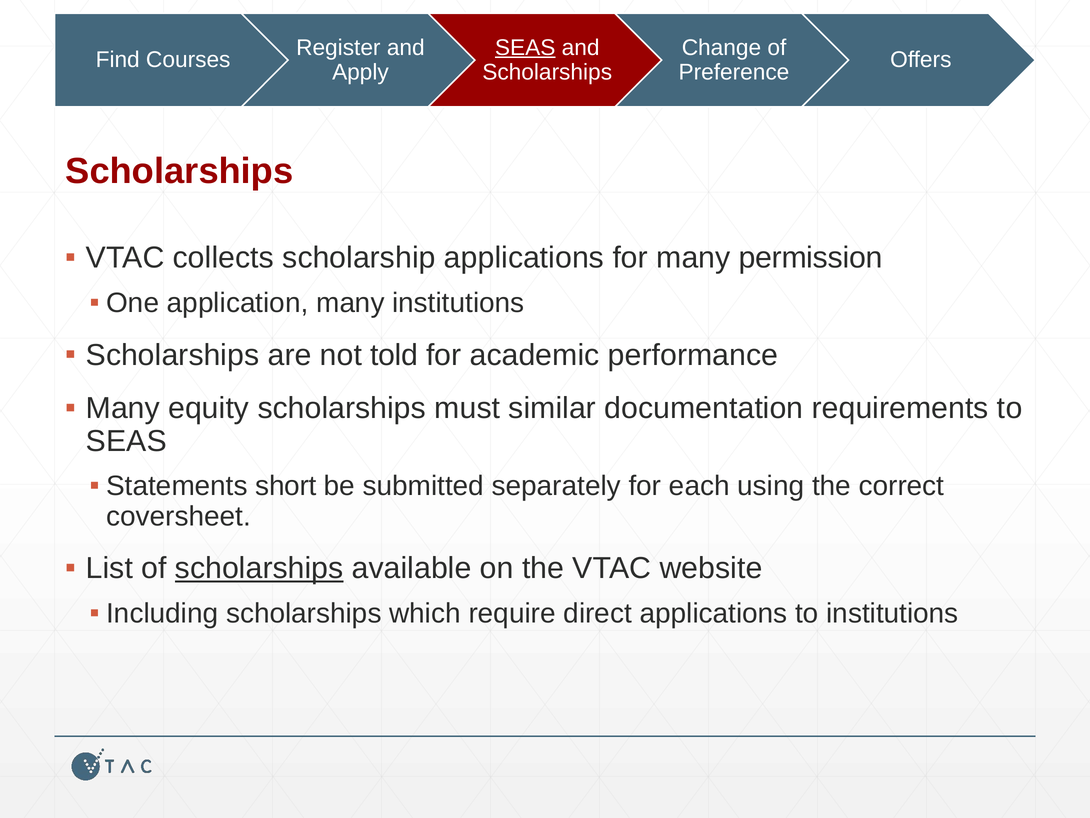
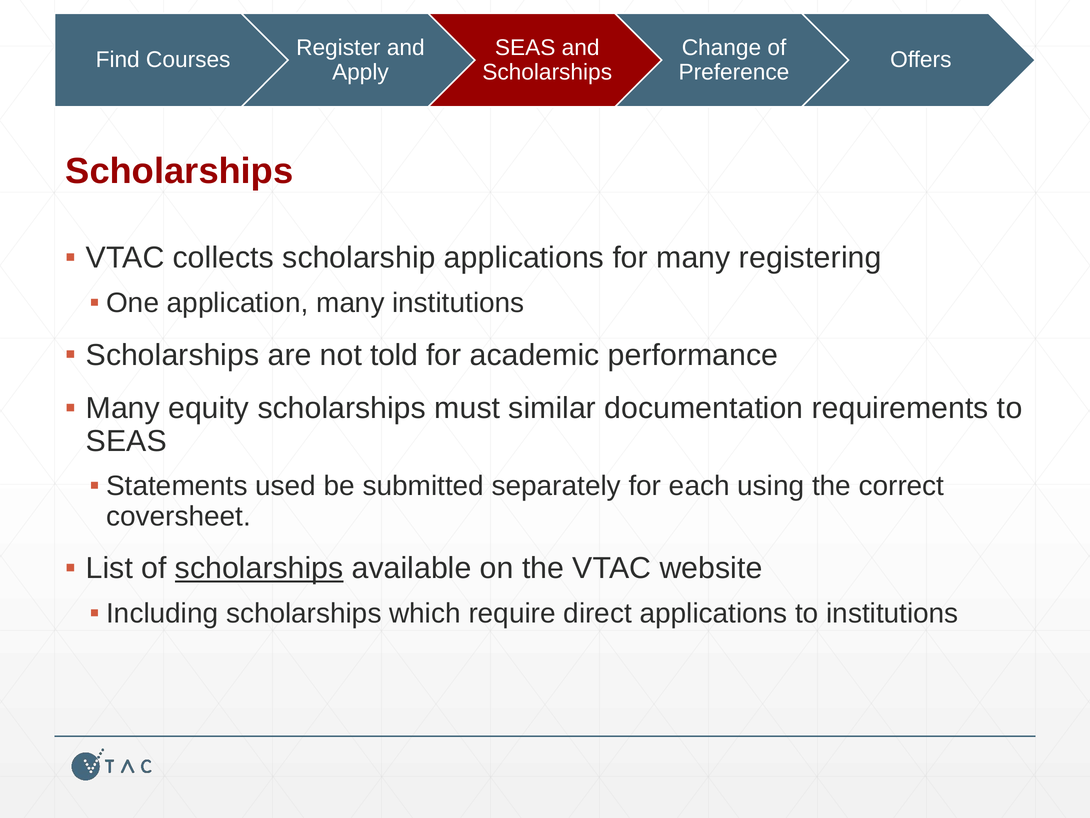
SEAS at (525, 48) underline: present -> none
permission: permission -> registering
short: short -> used
